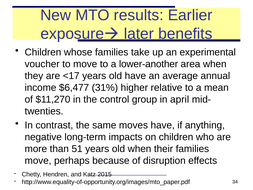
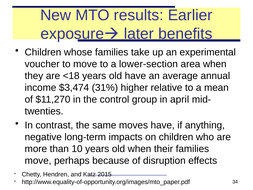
lower-another: lower-another -> lower-section
<17: <17 -> <18
$6,477: $6,477 -> $3,474
51: 51 -> 10
